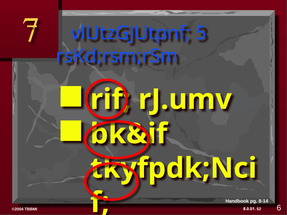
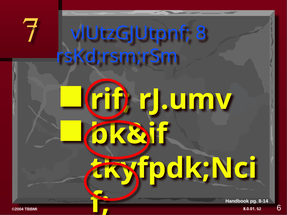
5: 5 -> 8
